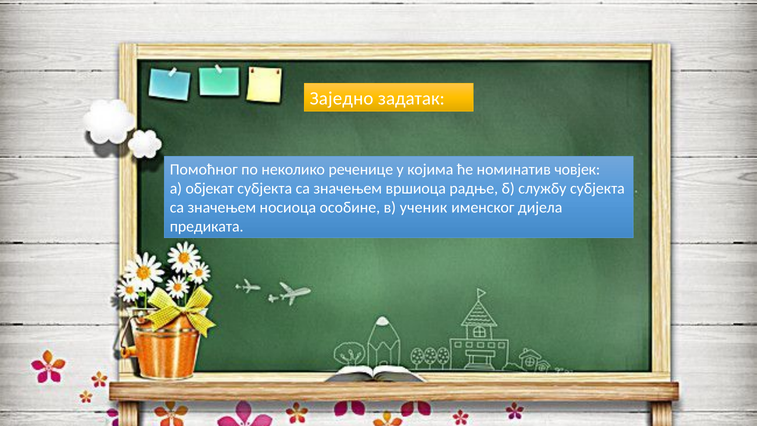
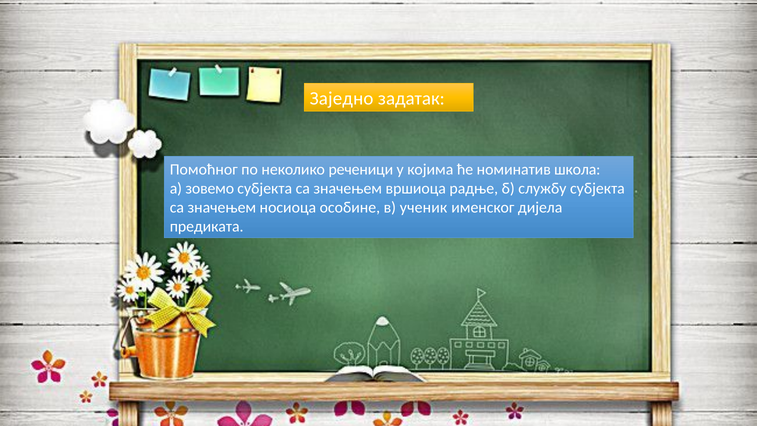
реченице: реченице -> реченици
човјек: човјек -> школа
објекат: објекат -> зовемо
